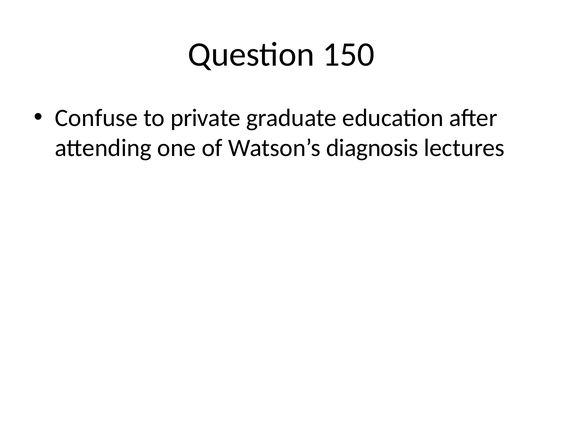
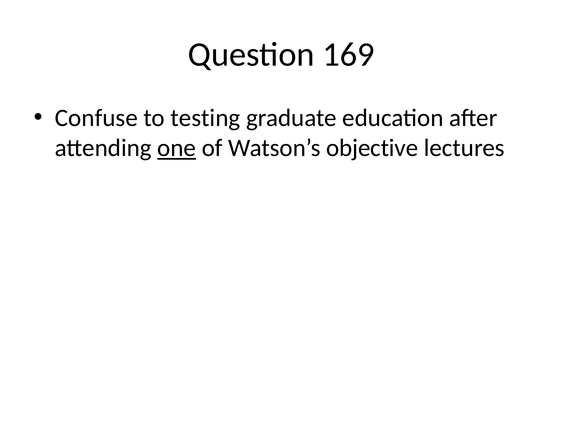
150: 150 -> 169
private: private -> testing
one underline: none -> present
diagnosis: diagnosis -> objective
